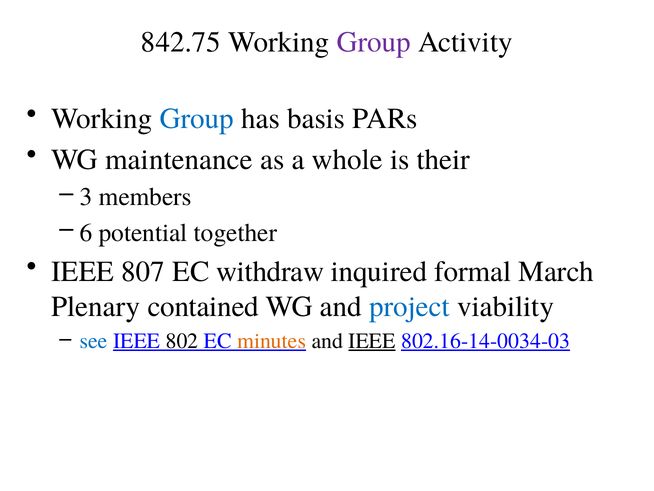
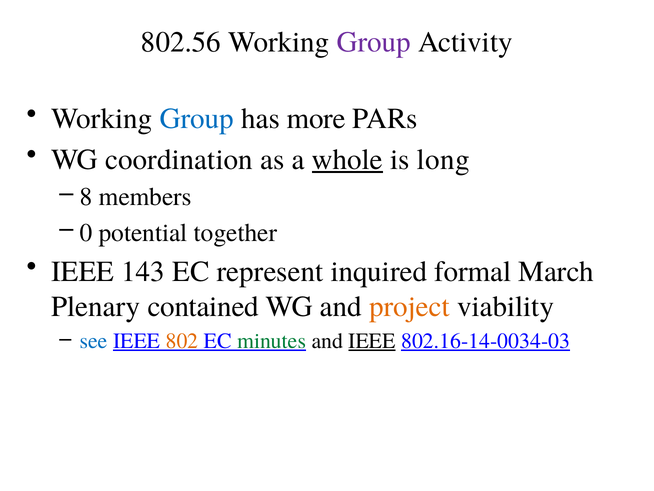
842.75: 842.75 -> 802.56
basis: basis -> more
maintenance: maintenance -> coordination
whole underline: none -> present
their: their -> long
3: 3 -> 8
6: 6 -> 0
807: 807 -> 143
withdraw: withdraw -> represent
project colour: blue -> orange
802 colour: black -> orange
minutes colour: orange -> green
